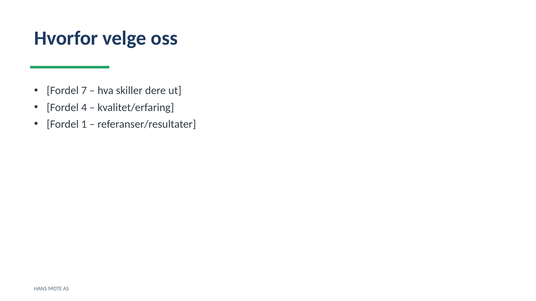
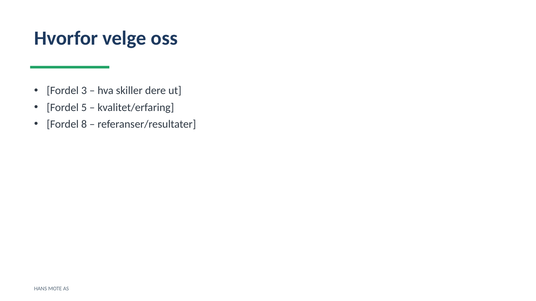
7: 7 -> 3
4: 4 -> 5
1: 1 -> 8
